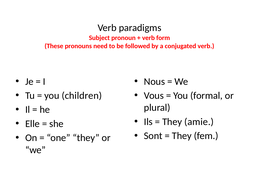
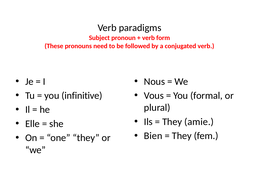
children: children -> infinitive
Sont: Sont -> Bien
